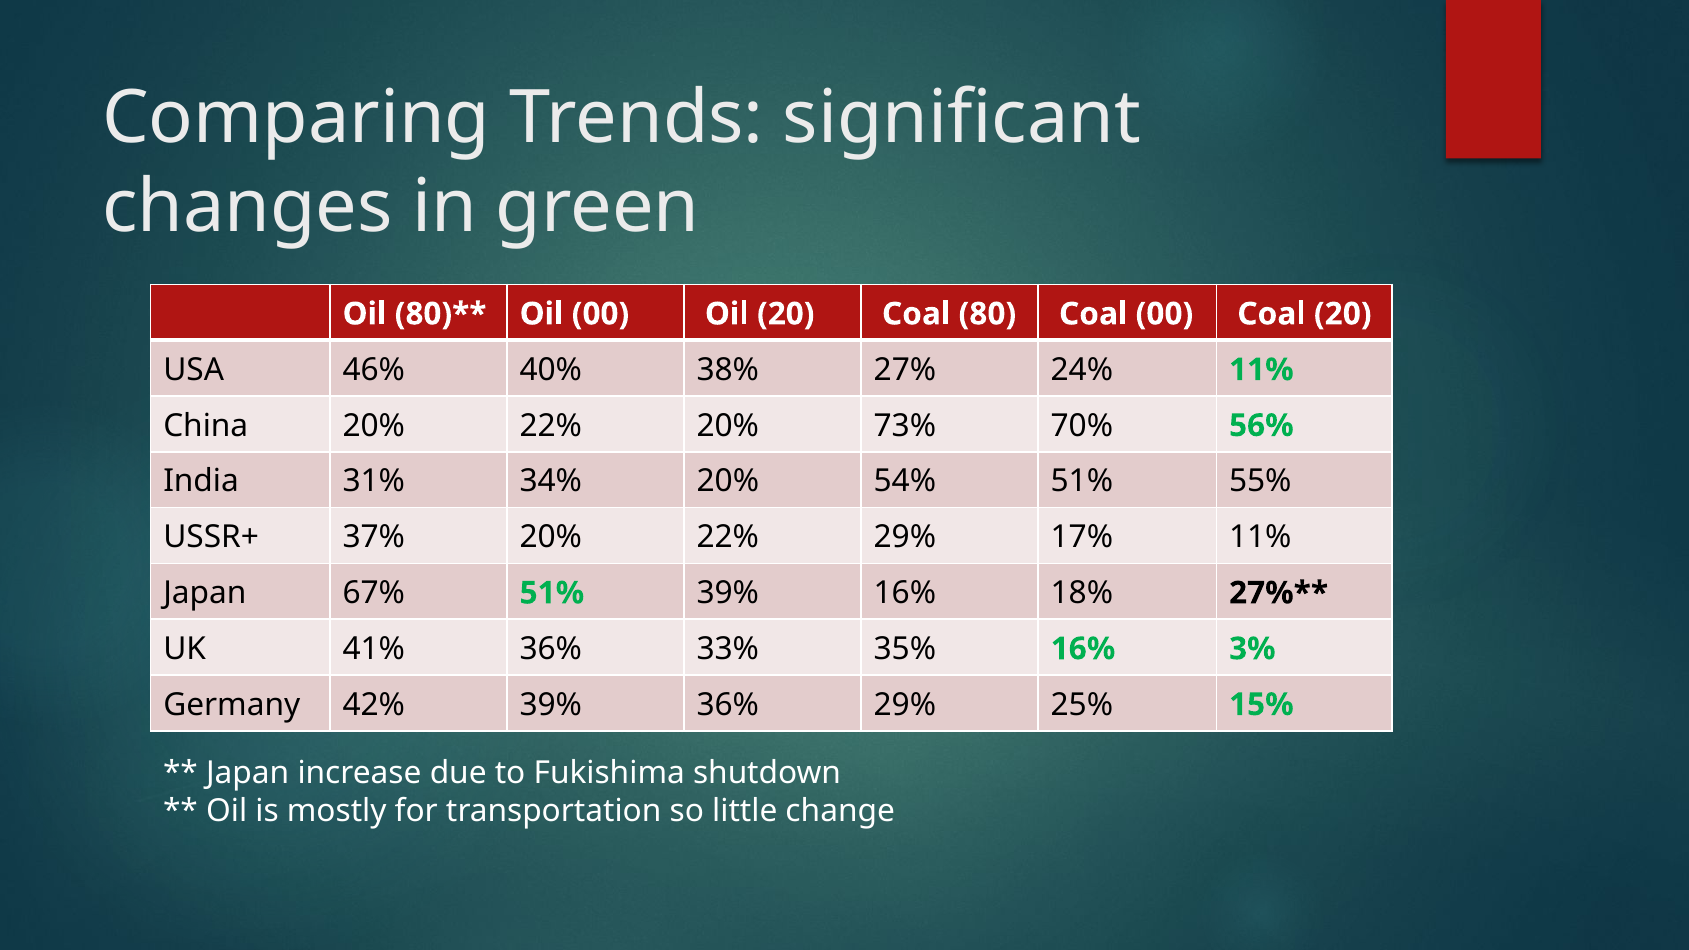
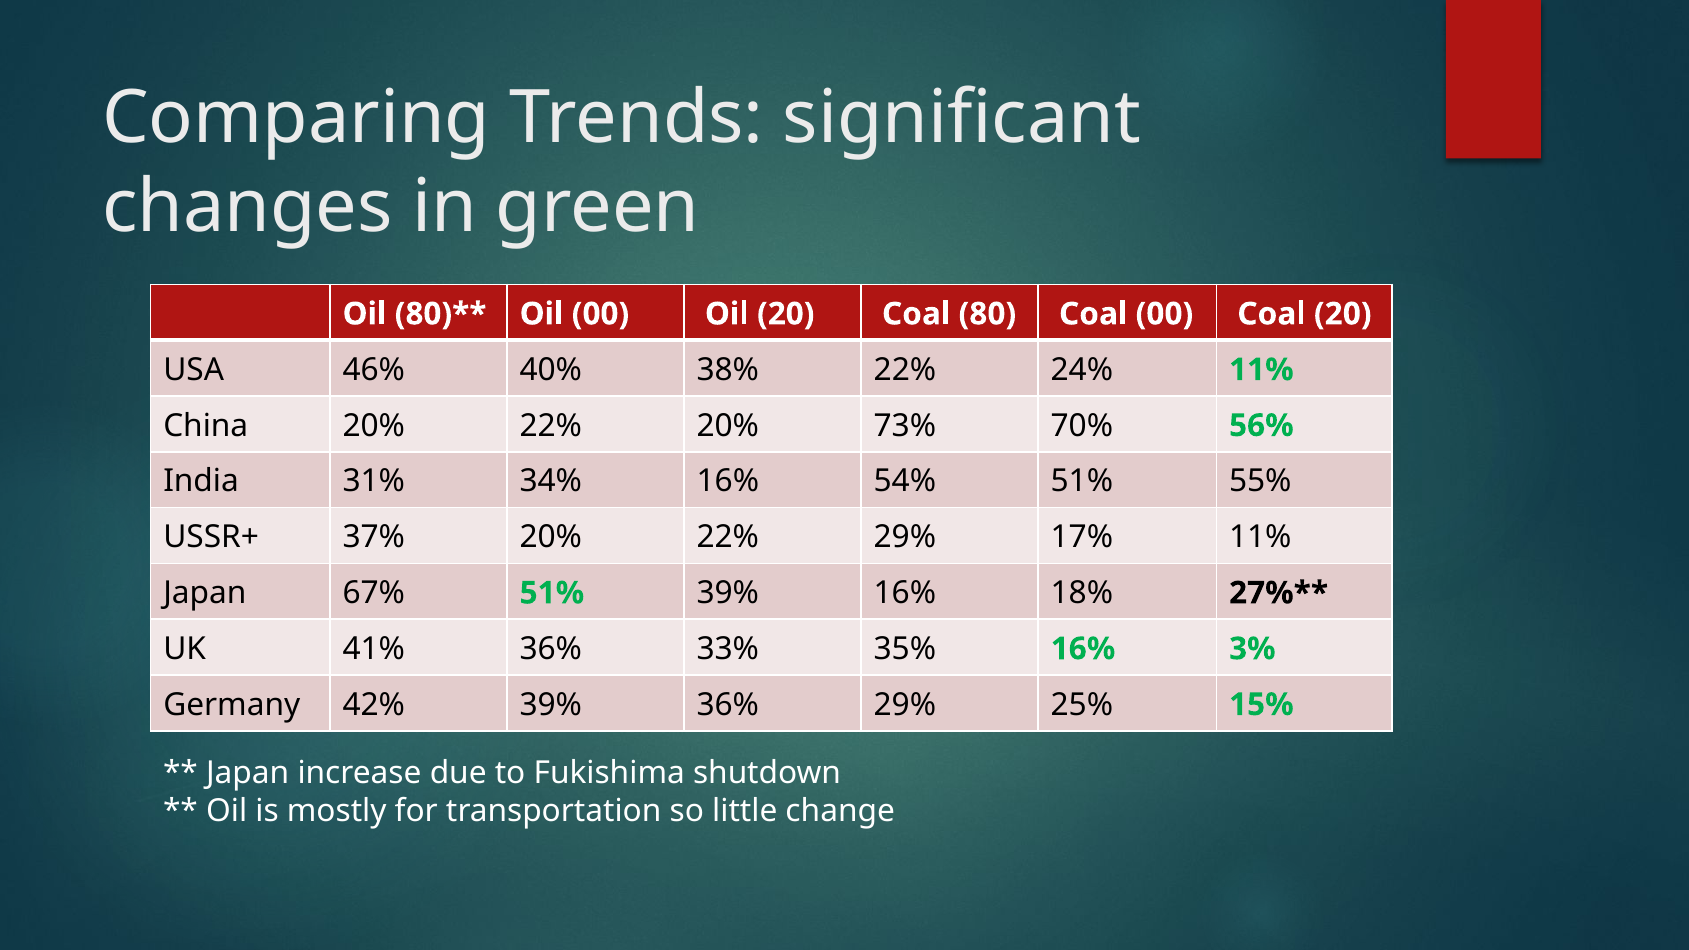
38% 27%: 27% -> 22%
34% 20%: 20% -> 16%
